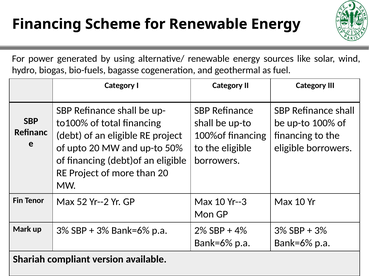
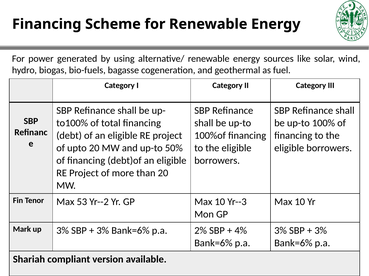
52: 52 -> 53
